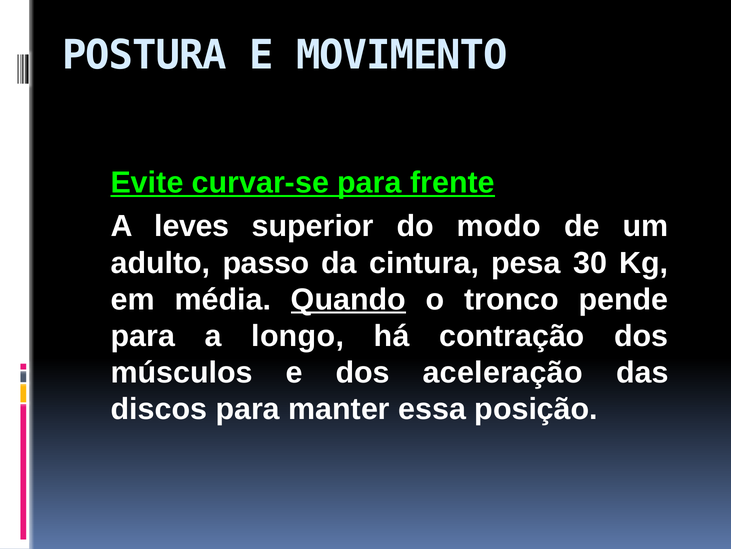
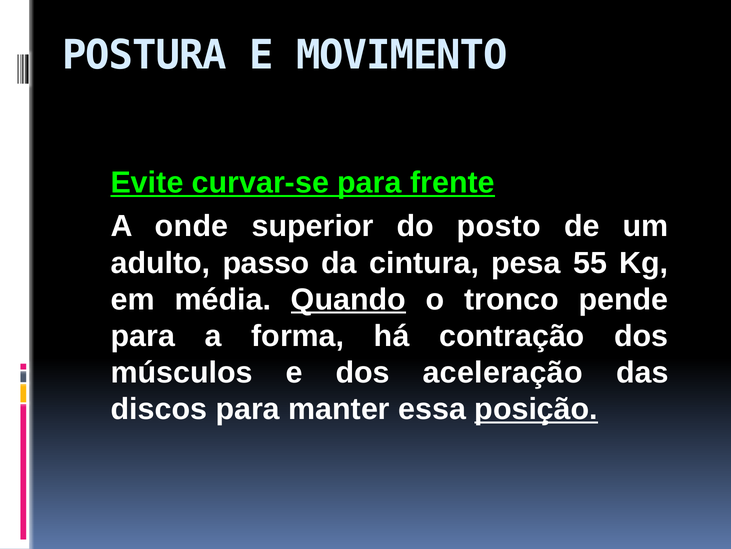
leves: leves -> onde
modo: modo -> posto
30: 30 -> 55
longo: longo -> forma
posição underline: none -> present
